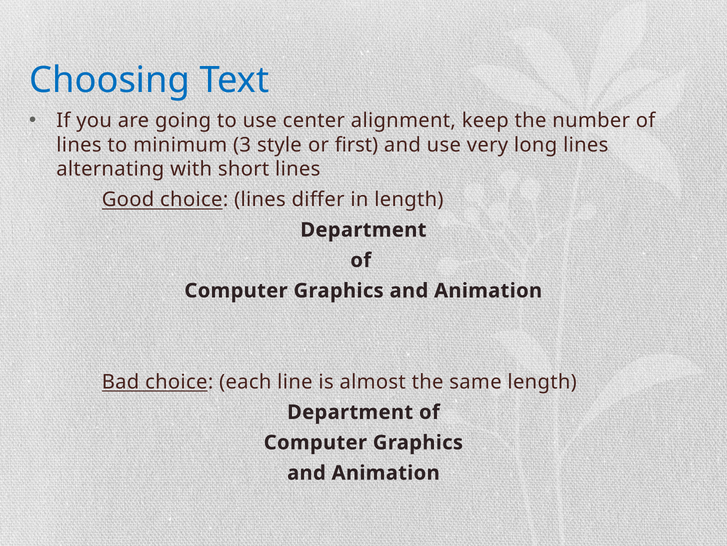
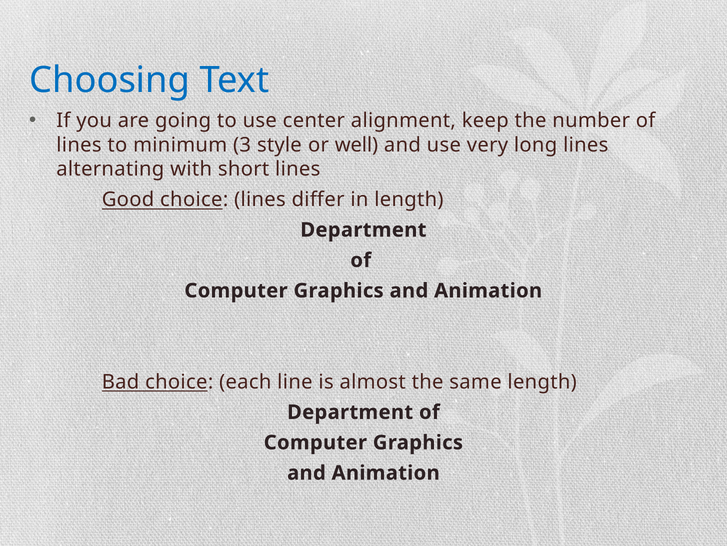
first: first -> well
